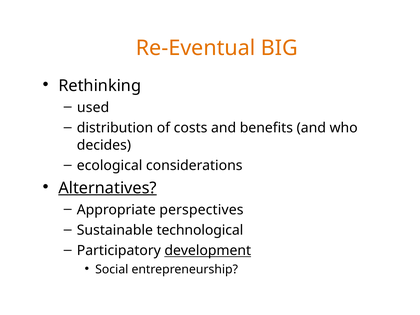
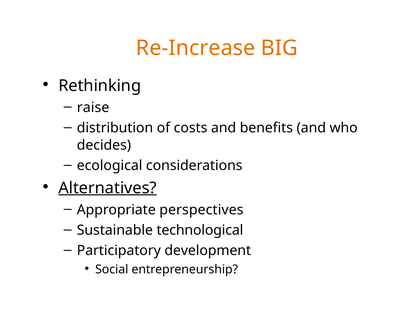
Re-Eventual: Re-Eventual -> Re-Increase
used: used -> raise
development underline: present -> none
